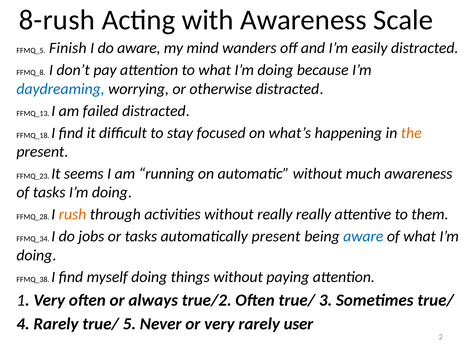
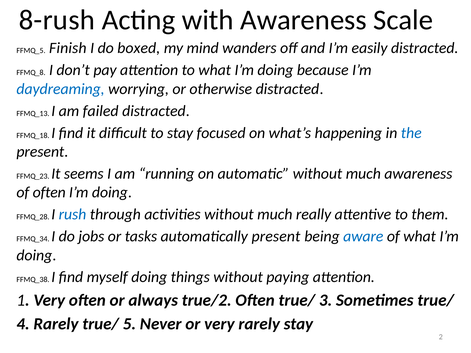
do aware: aware -> boxed
the colour: orange -> blue
of tasks: tasks -> often
rush colour: orange -> blue
activities without really: really -> much
rarely user: user -> stay
